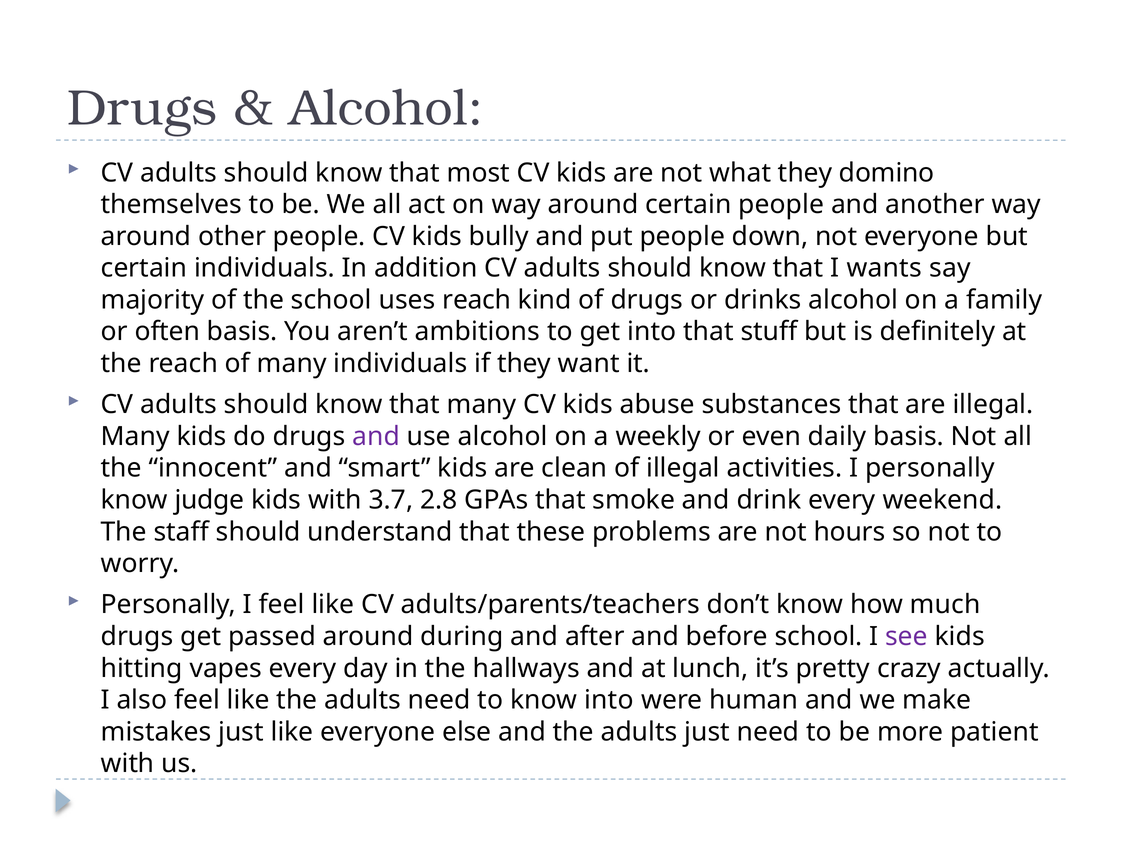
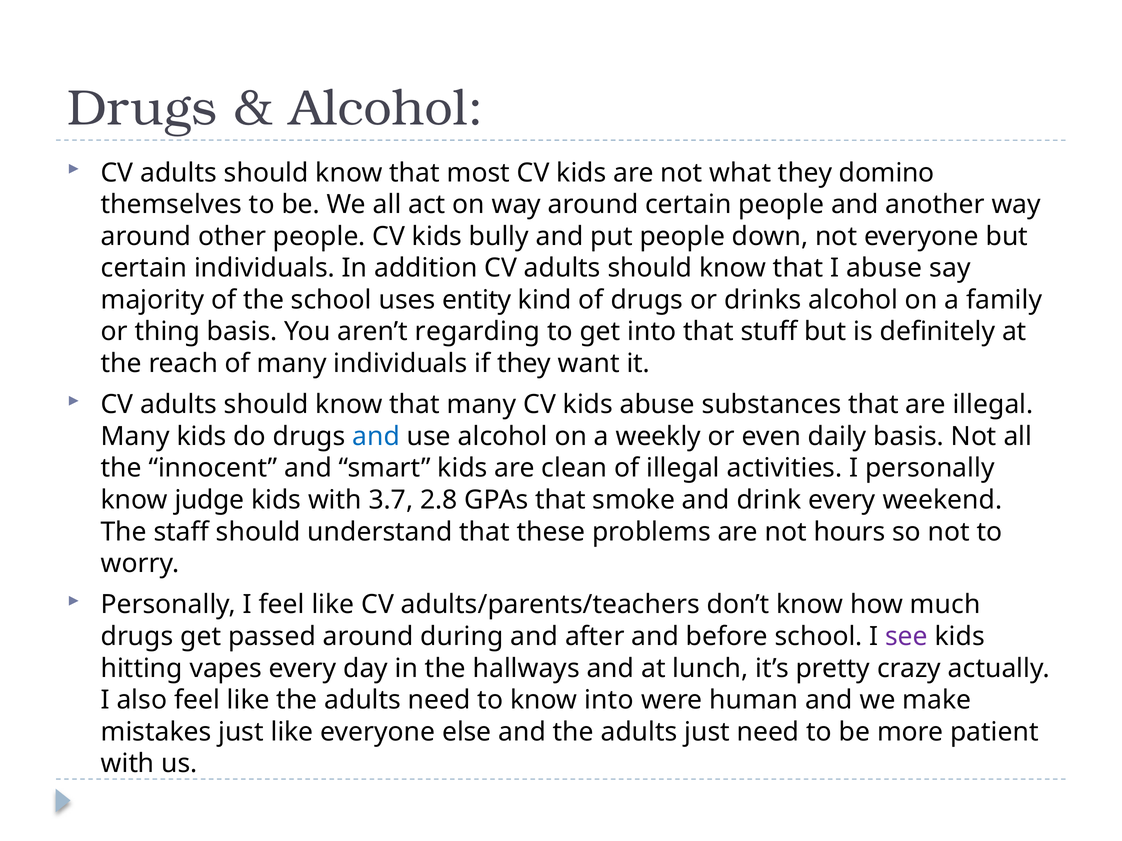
I wants: wants -> abuse
uses reach: reach -> entity
often: often -> thing
ambitions: ambitions -> regarding
and at (376, 437) colour: purple -> blue
